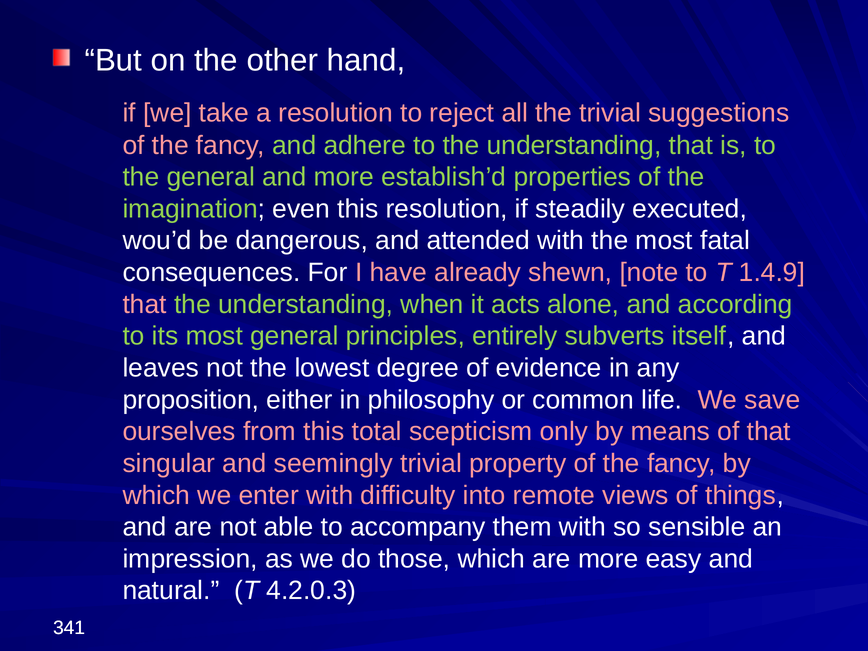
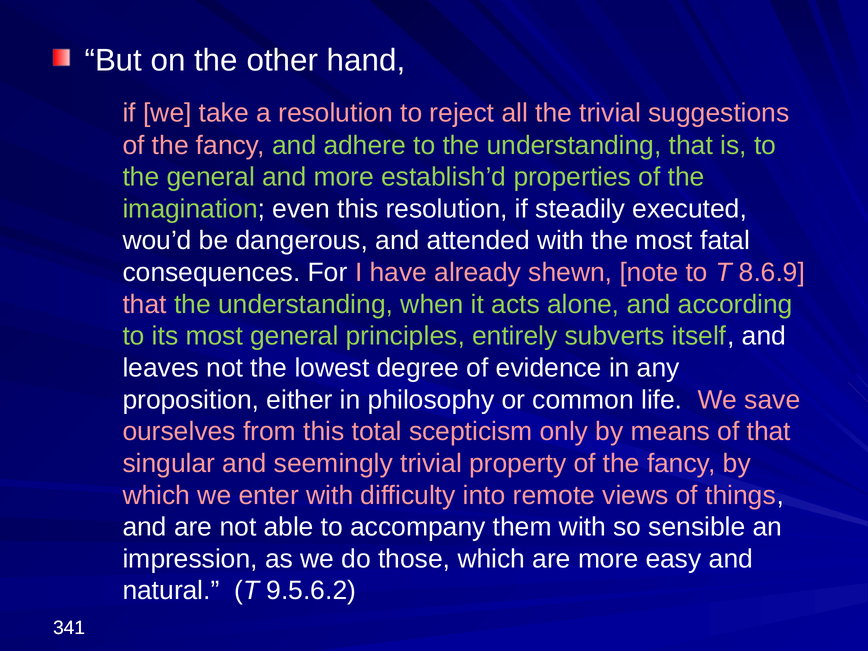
1.4.9: 1.4.9 -> 8.6.9
4.2.0.3: 4.2.0.3 -> 9.5.6.2
